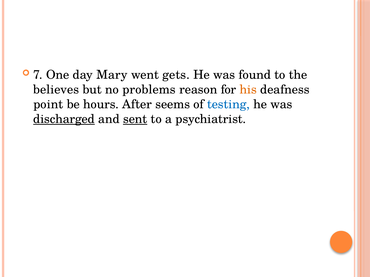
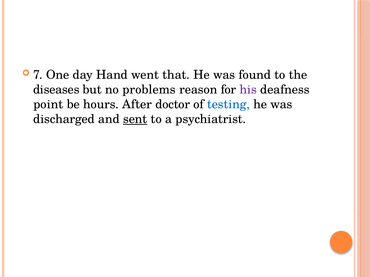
Mary: Mary -> Hand
gets: gets -> that
believes: believes -> diseases
his colour: orange -> purple
seems: seems -> doctor
discharged underline: present -> none
